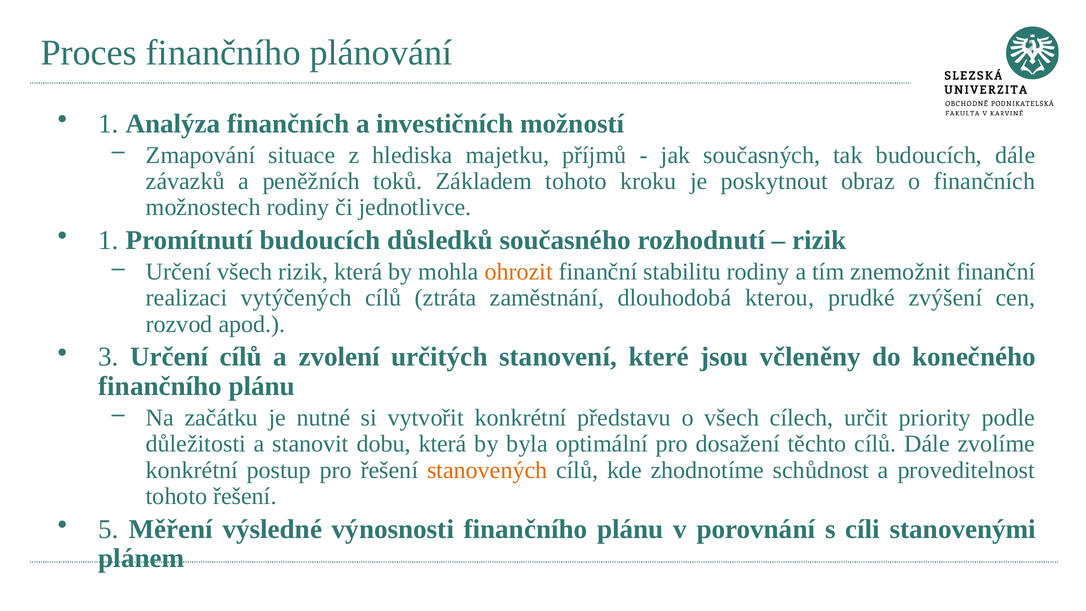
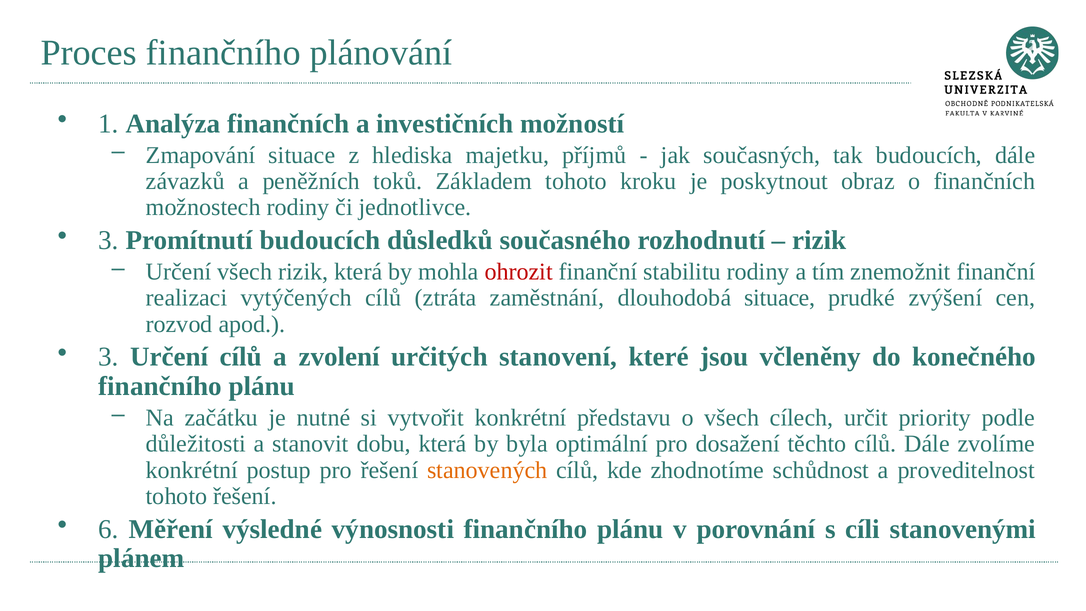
1 at (109, 240): 1 -> 3
ohrozit colour: orange -> red
dlouhodobá kterou: kterou -> situace
5: 5 -> 6
